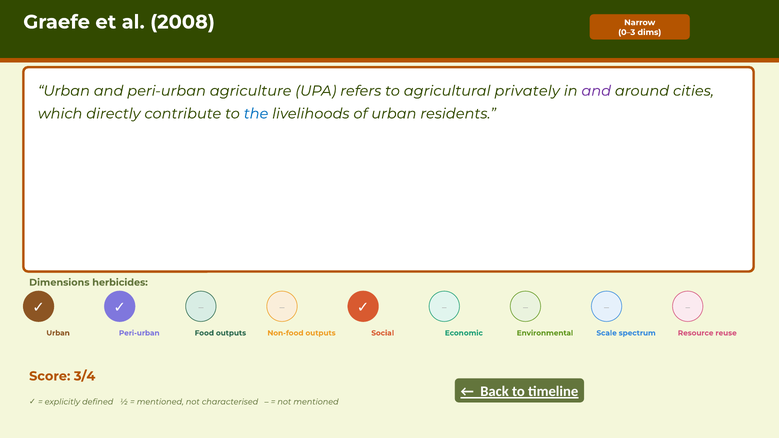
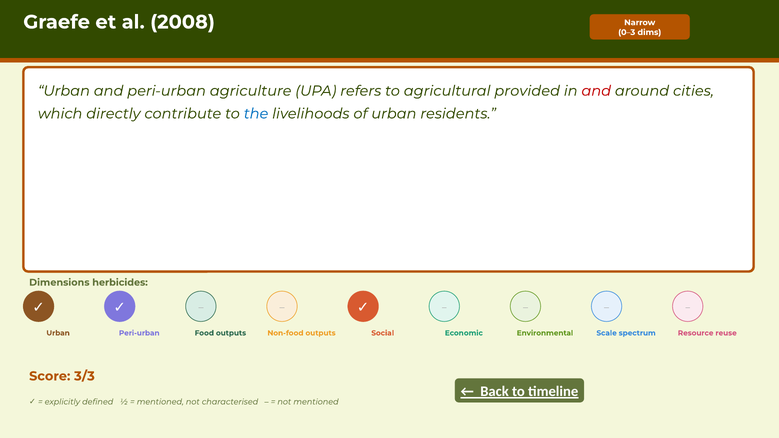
privately: privately -> provided
and at (596, 91) colour: purple -> red
3/4: 3/4 -> 3/3
